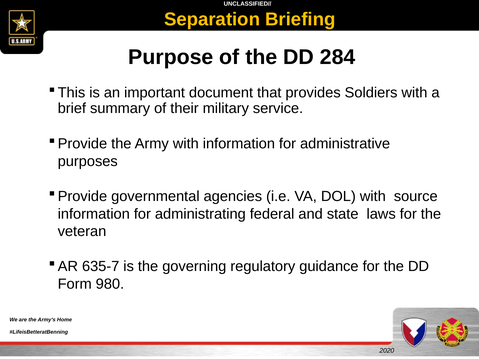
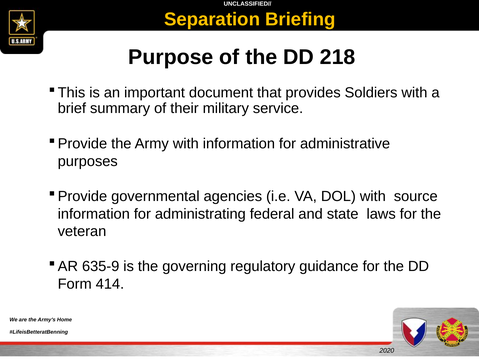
284: 284 -> 218
635-7: 635-7 -> 635-9
980: 980 -> 414
